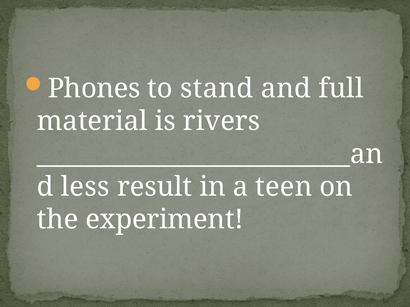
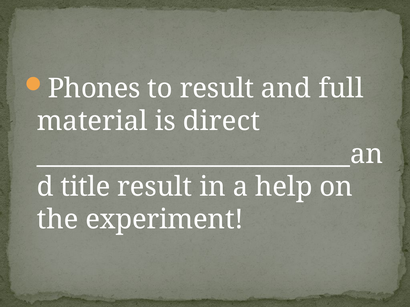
to stand: stand -> result
rivers: rivers -> direct
less: less -> title
teen: teen -> help
